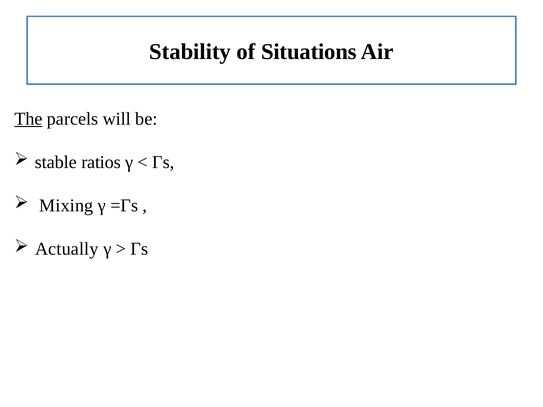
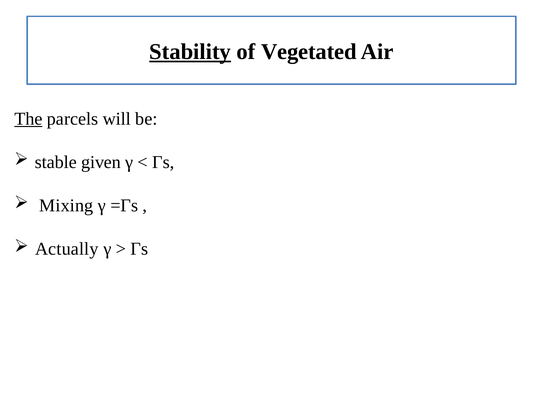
Stability underline: none -> present
Situations: Situations -> Vegetated
ratios: ratios -> given
